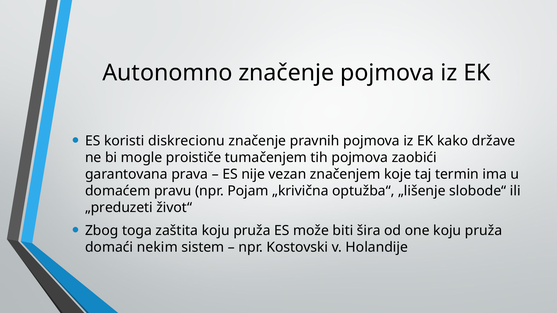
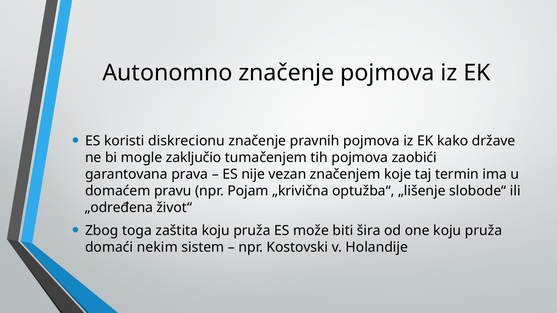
proističe: proističe -> zaključio
„preduzeti: „preduzeti -> „određena
